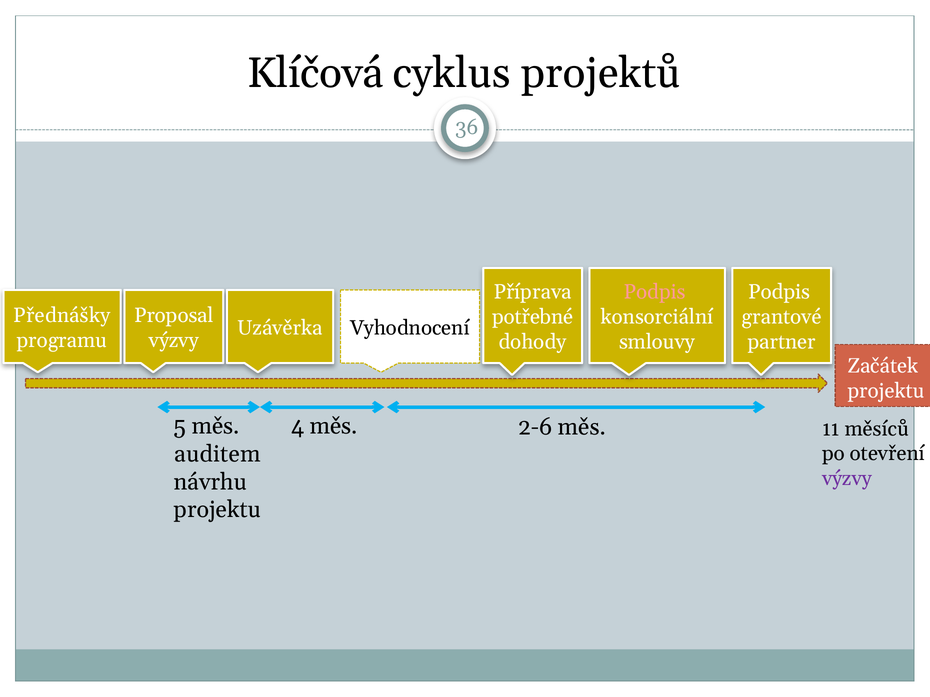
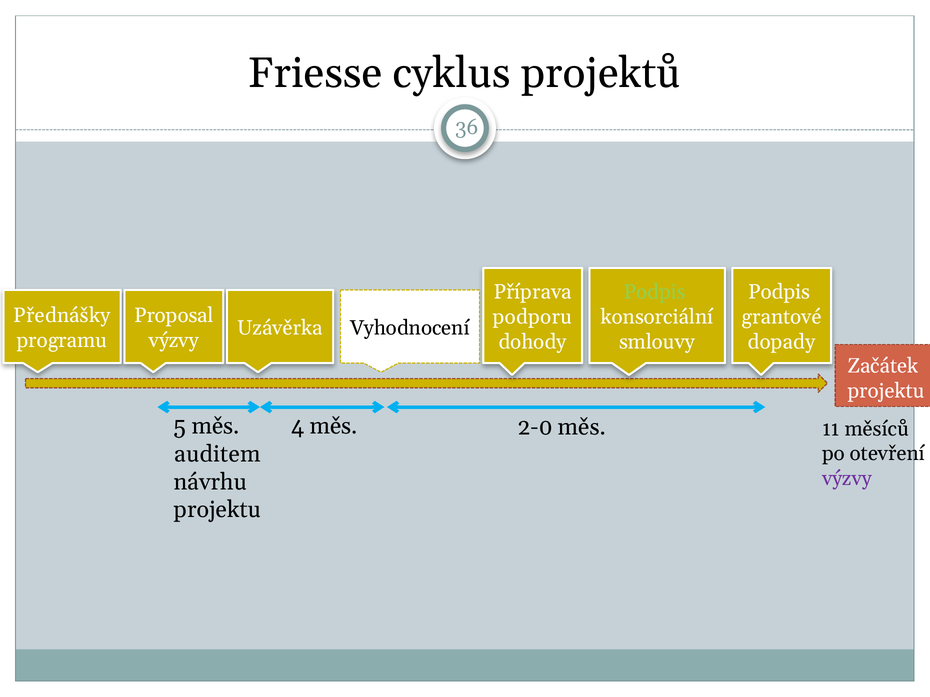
Klíčová: Klíčová -> Friesse
Podpis at (655, 292) colour: pink -> light green
potřebné: potřebné -> podporu
partner: partner -> dopady
2-6: 2-6 -> 2-0
